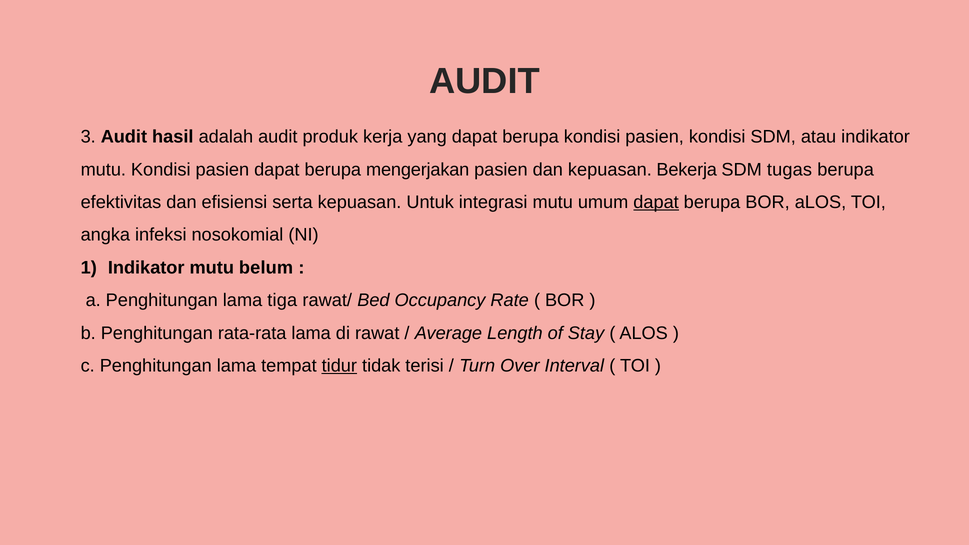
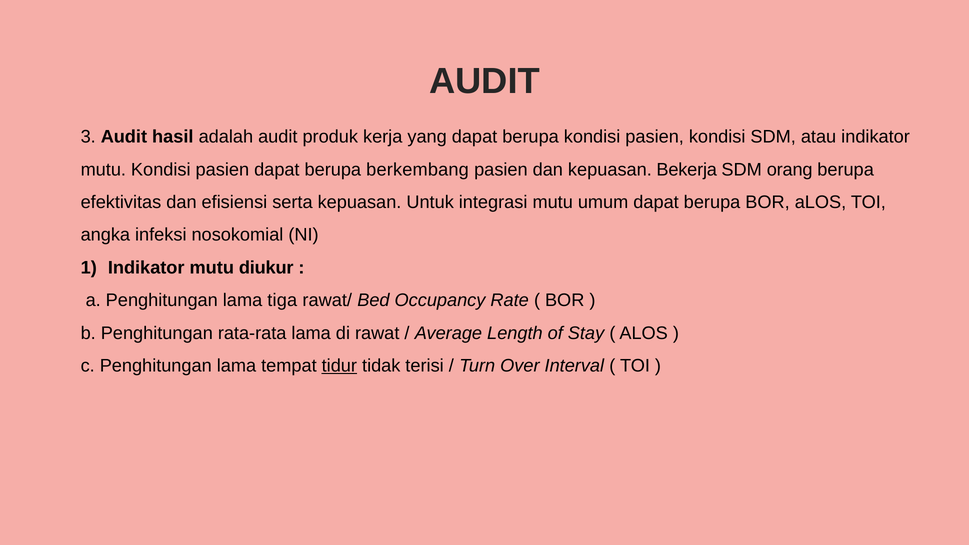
mengerjakan: mengerjakan -> berkembang
tugas: tugas -> orang
dapat at (656, 202) underline: present -> none
belum: belum -> diukur
